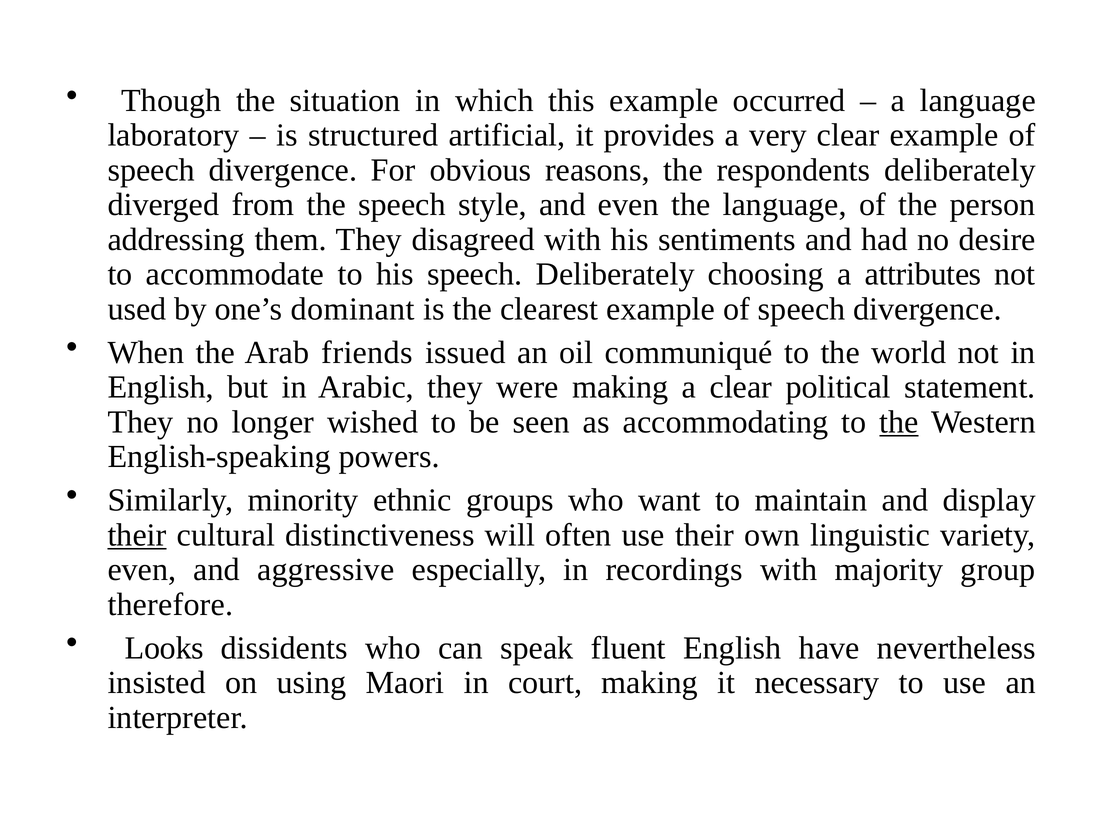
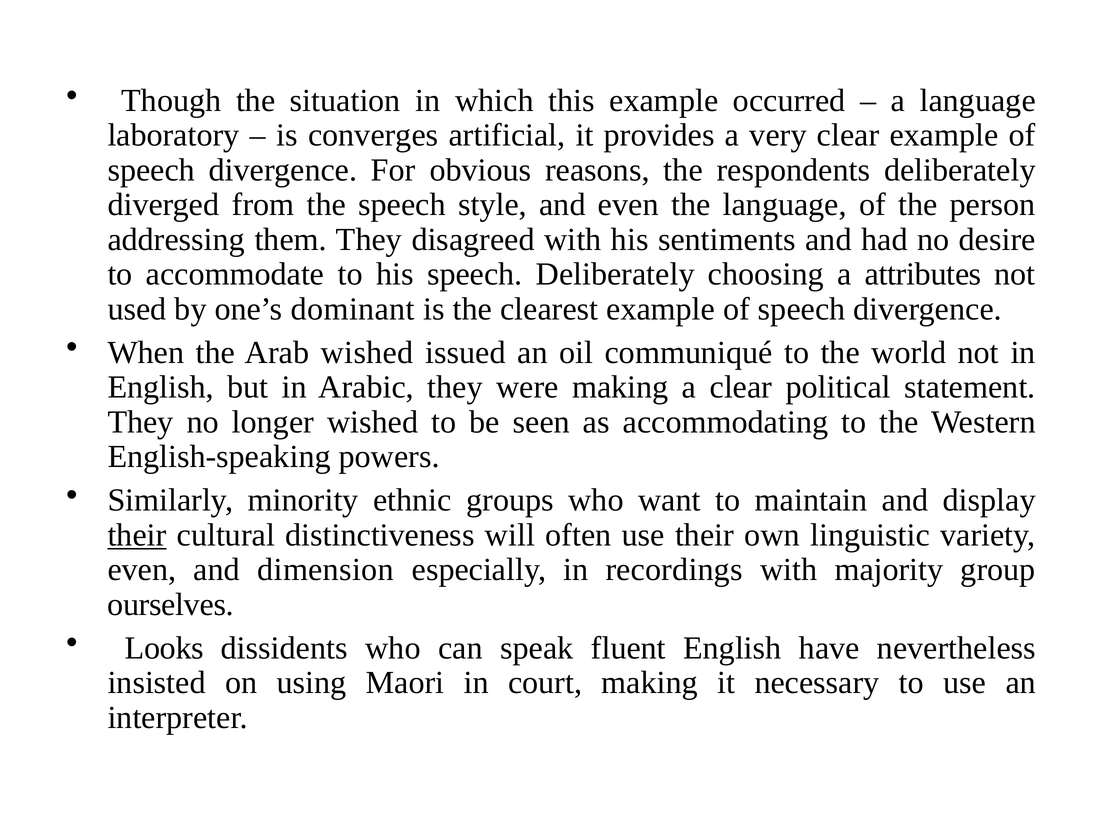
structured: structured -> converges
Arab friends: friends -> wished
the at (899, 422) underline: present -> none
aggressive: aggressive -> dimension
therefore: therefore -> ourselves
